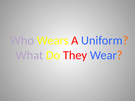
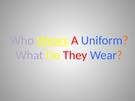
Wears underline: none -> present
